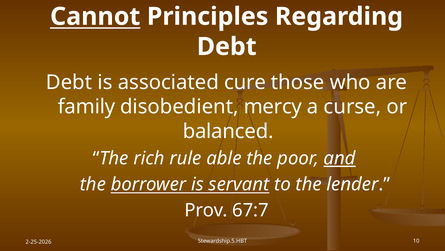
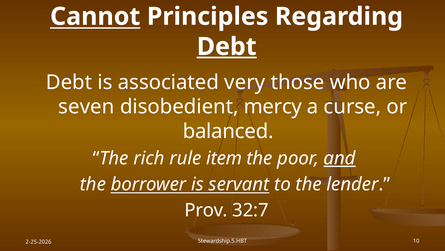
Debt at (227, 47) underline: none -> present
cure: cure -> very
family: family -> seven
able: able -> item
67:7: 67:7 -> 32:7
